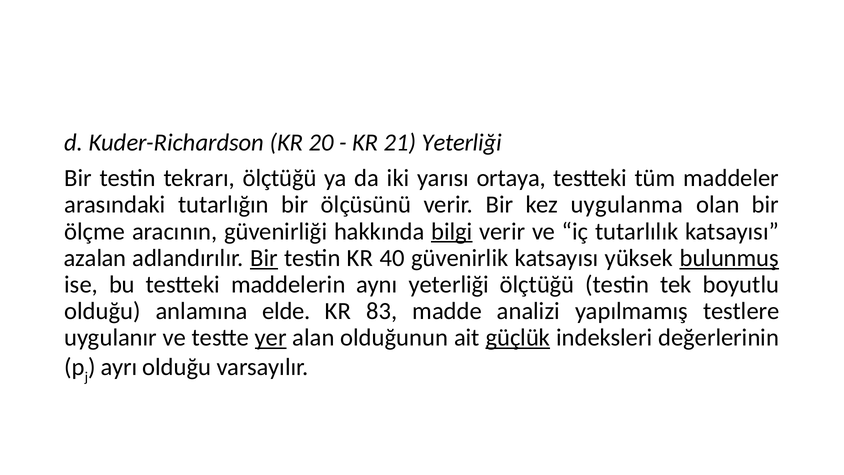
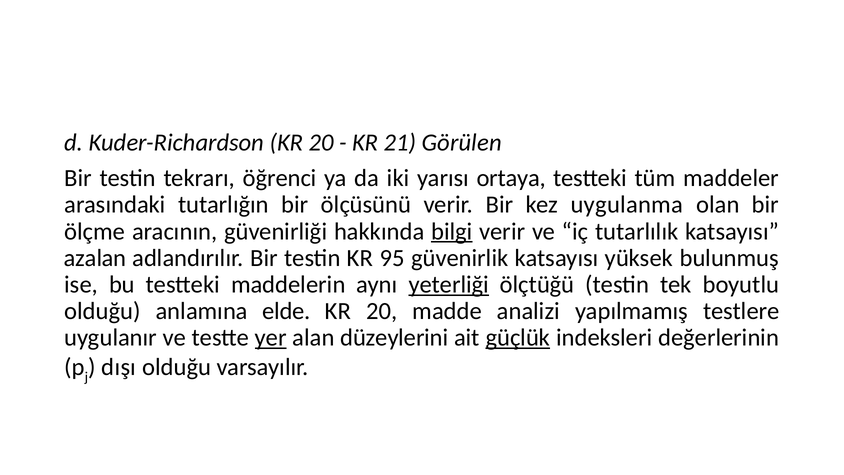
21 Yeterliği: Yeterliği -> Görülen
tekrarı ölçtüğü: ölçtüğü -> öğrenci
Bir at (264, 258) underline: present -> none
40: 40 -> 95
bulunmuş underline: present -> none
yeterliği at (449, 284) underline: none -> present
83 at (382, 311): 83 -> 20
olduğunun: olduğunun -> düzeylerini
ayrı: ayrı -> dışı
